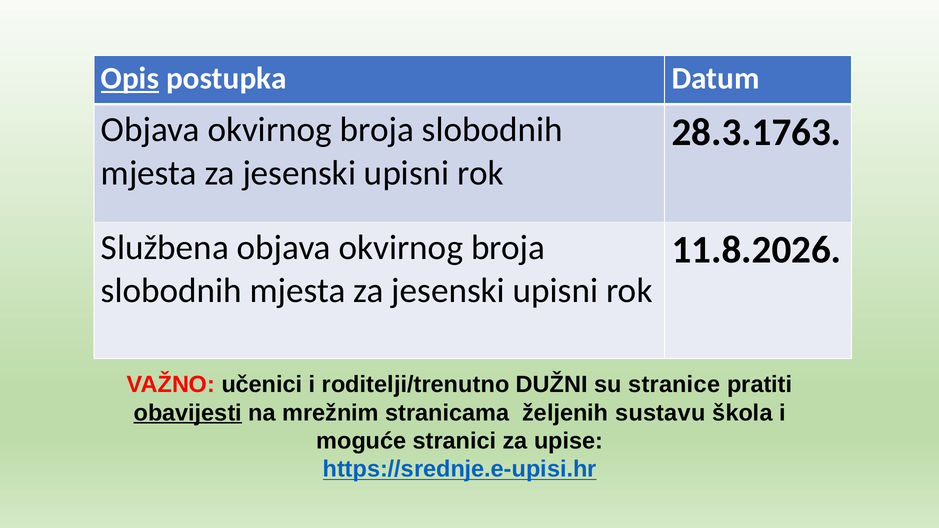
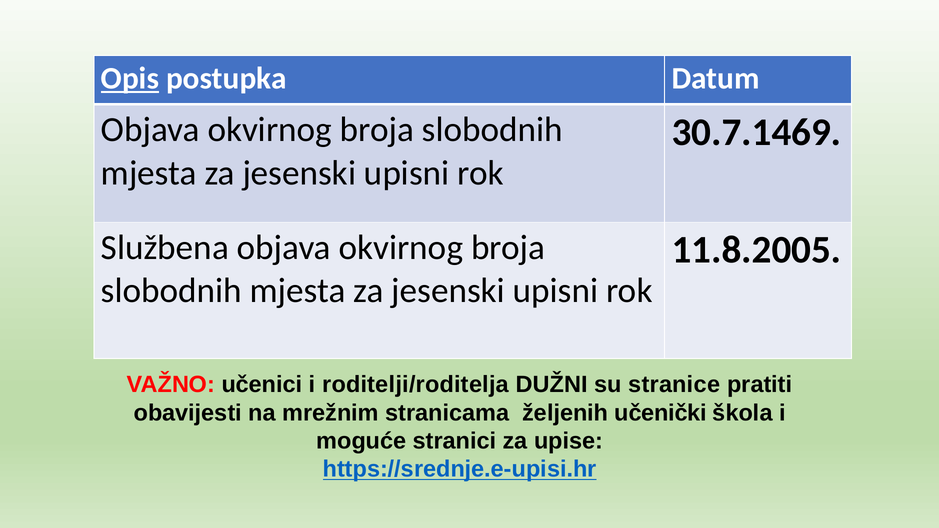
28.3.1763: 28.3.1763 -> 30.7.1469
11.8.2026: 11.8.2026 -> 11.8.2005
roditelji/trenutno: roditelji/trenutno -> roditelji/roditelja
obavijesti underline: present -> none
sustavu: sustavu -> učenički
